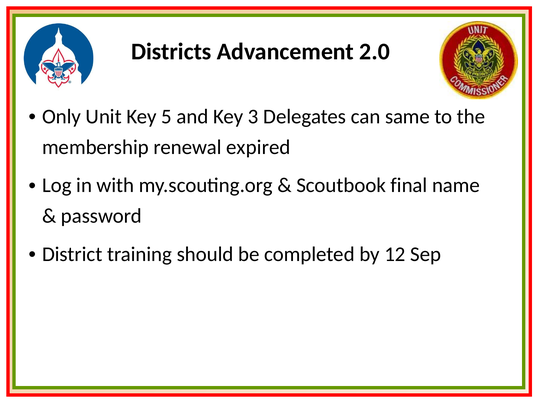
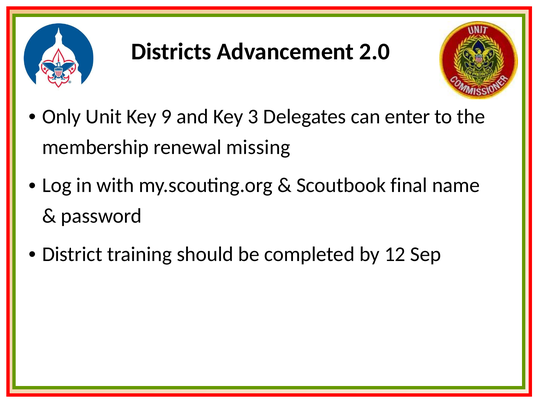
5: 5 -> 9
same: same -> enter
expired: expired -> missing
